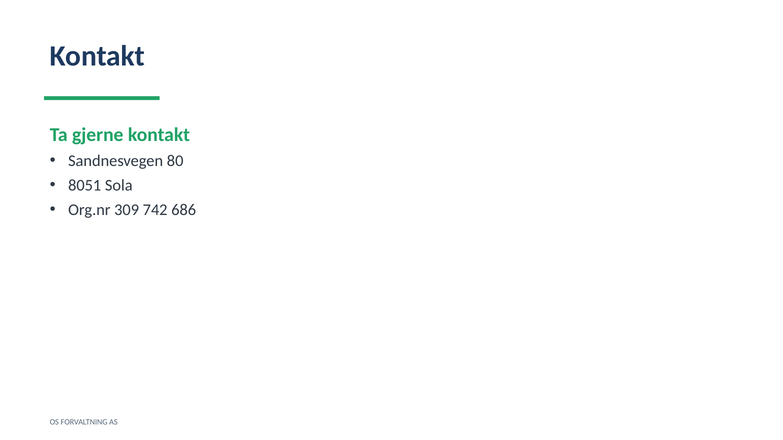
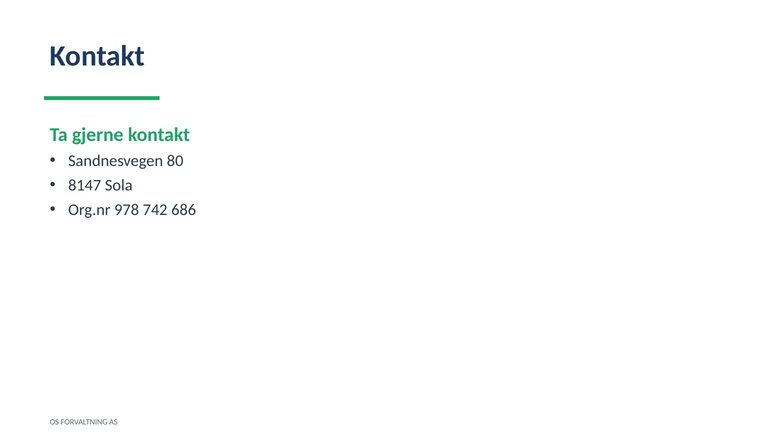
8051: 8051 -> 8147
309: 309 -> 978
